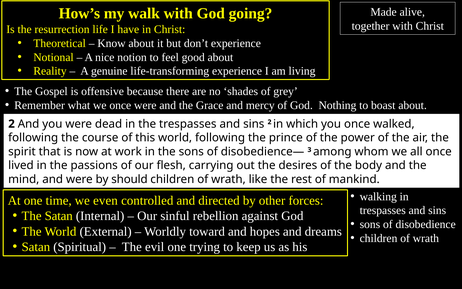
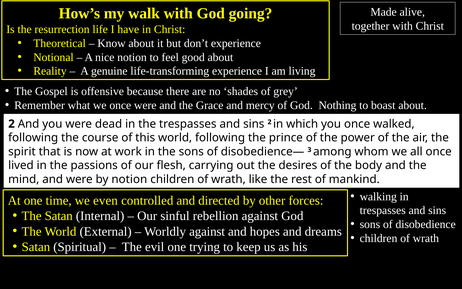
by should: should -> notion
Worldly toward: toward -> against
